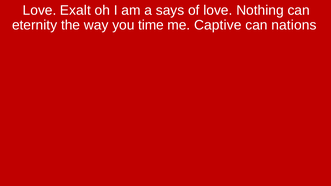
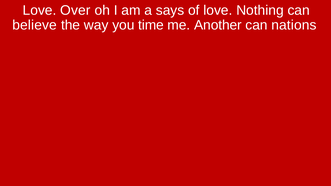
Exalt: Exalt -> Over
eternity: eternity -> believe
Captive: Captive -> Another
